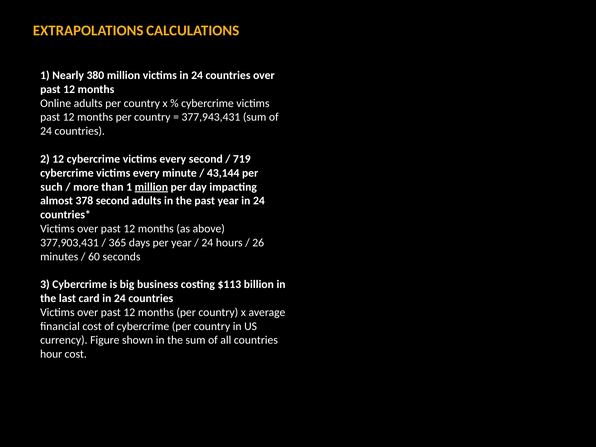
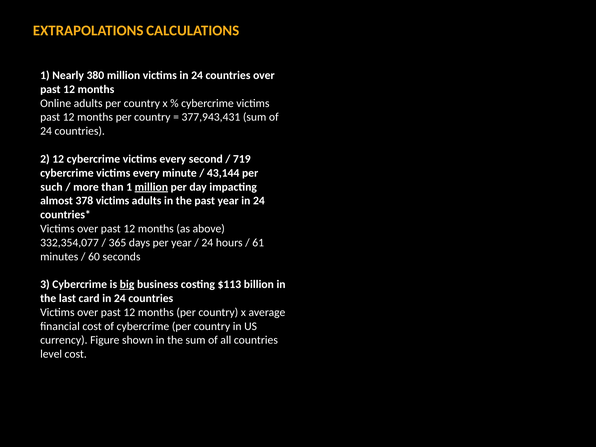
378 second: second -> victims
377,903,431: 377,903,431 -> 332,354,077
26: 26 -> 61
big underline: none -> present
hour: hour -> level
